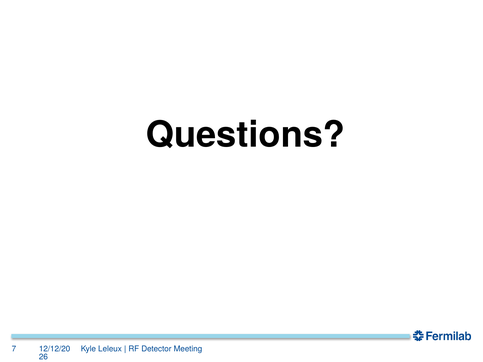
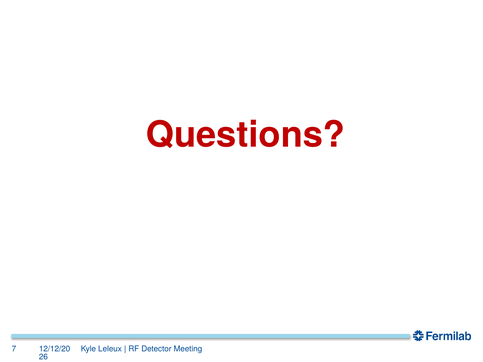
Questions colour: black -> red
